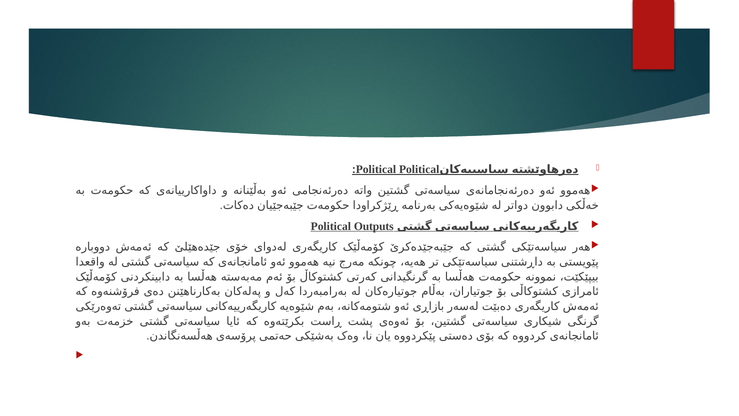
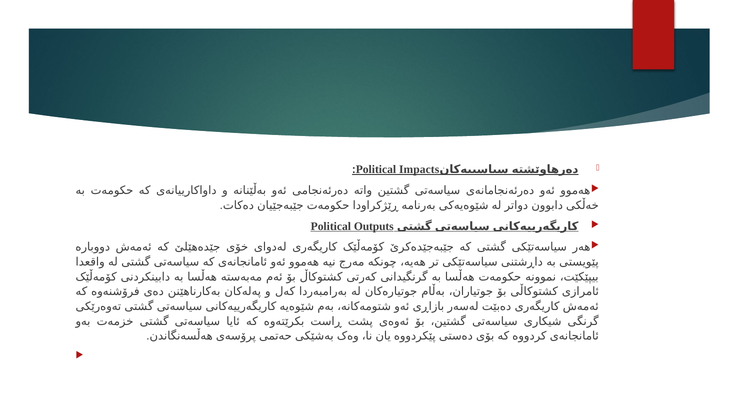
Political Political: Political -> Impacts
